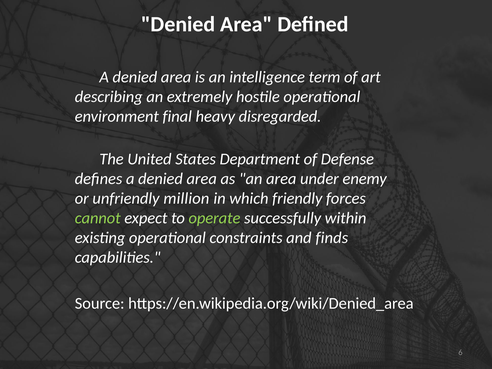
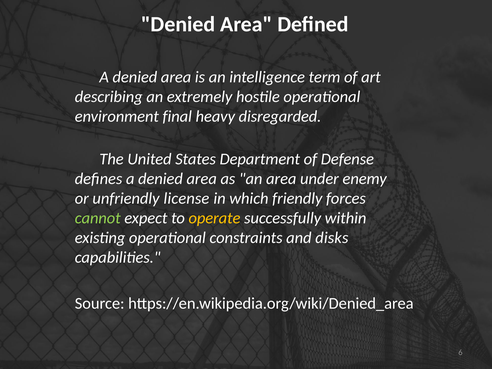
million: million -> license
operate colour: light green -> yellow
finds: finds -> disks
